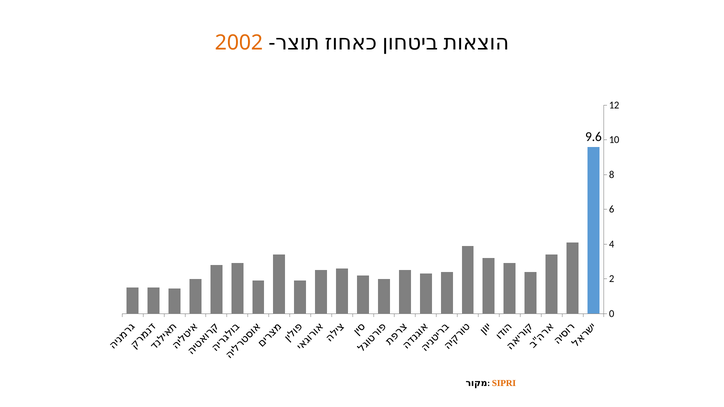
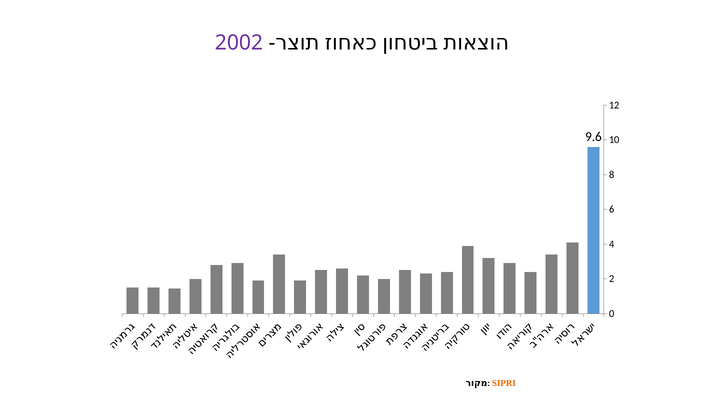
2002 colour: orange -> purple
